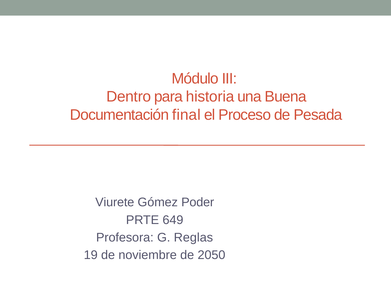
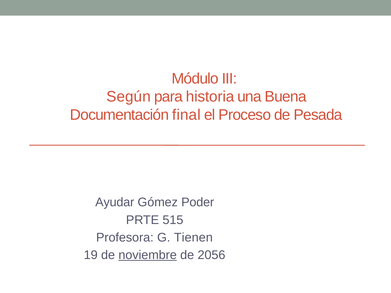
Dentro: Dentro -> Según
Viurete: Viurete -> Ayudar
649: 649 -> 515
Reglas: Reglas -> Tienen
noviembre underline: none -> present
2050: 2050 -> 2056
